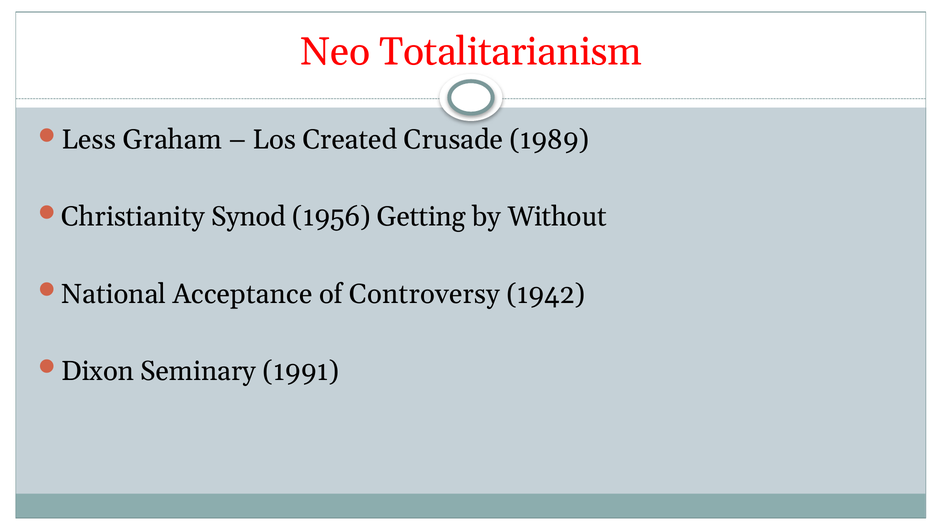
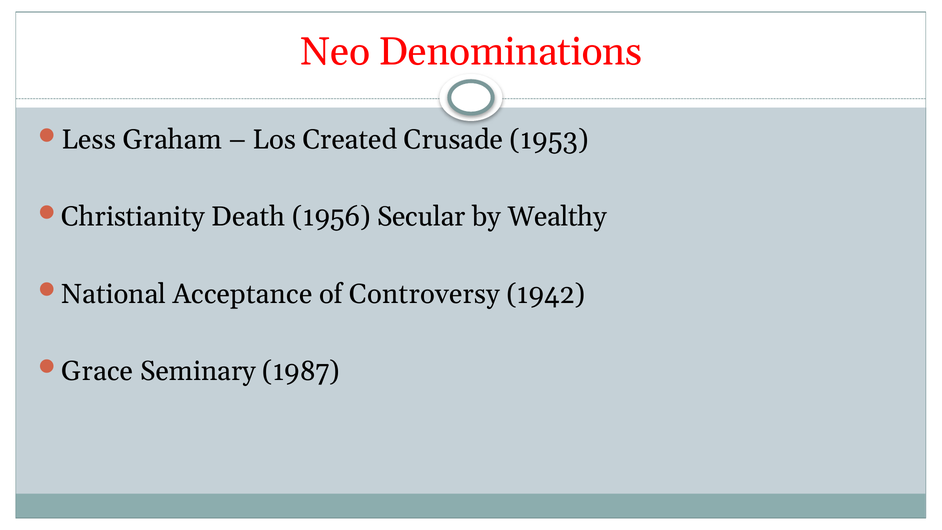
Totalitarianism: Totalitarianism -> Denominations
1989: 1989 -> 1953
Synod: Synod -> Death
Getting: Getting -> Secular
Without: Without -> Wealthy
Dixon: Dixon -> Grace
1991: 1991 -> 1987
